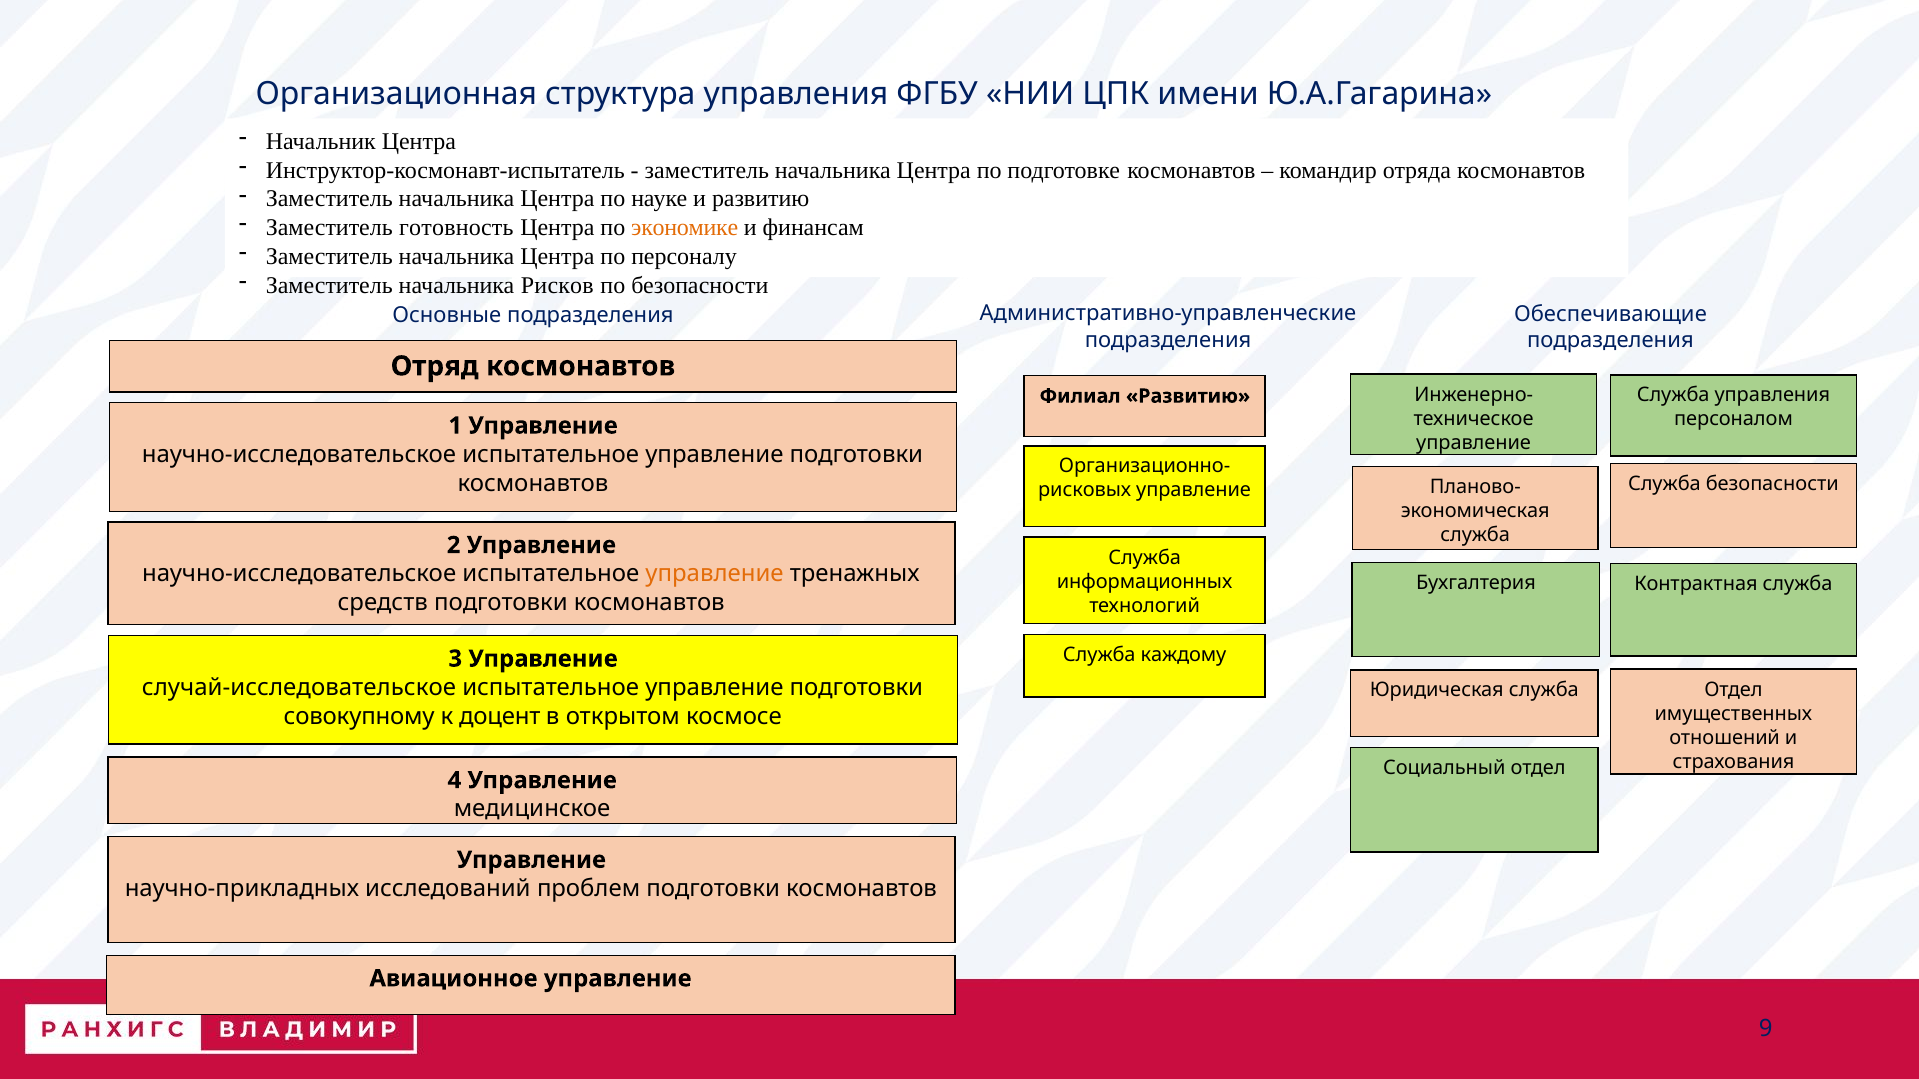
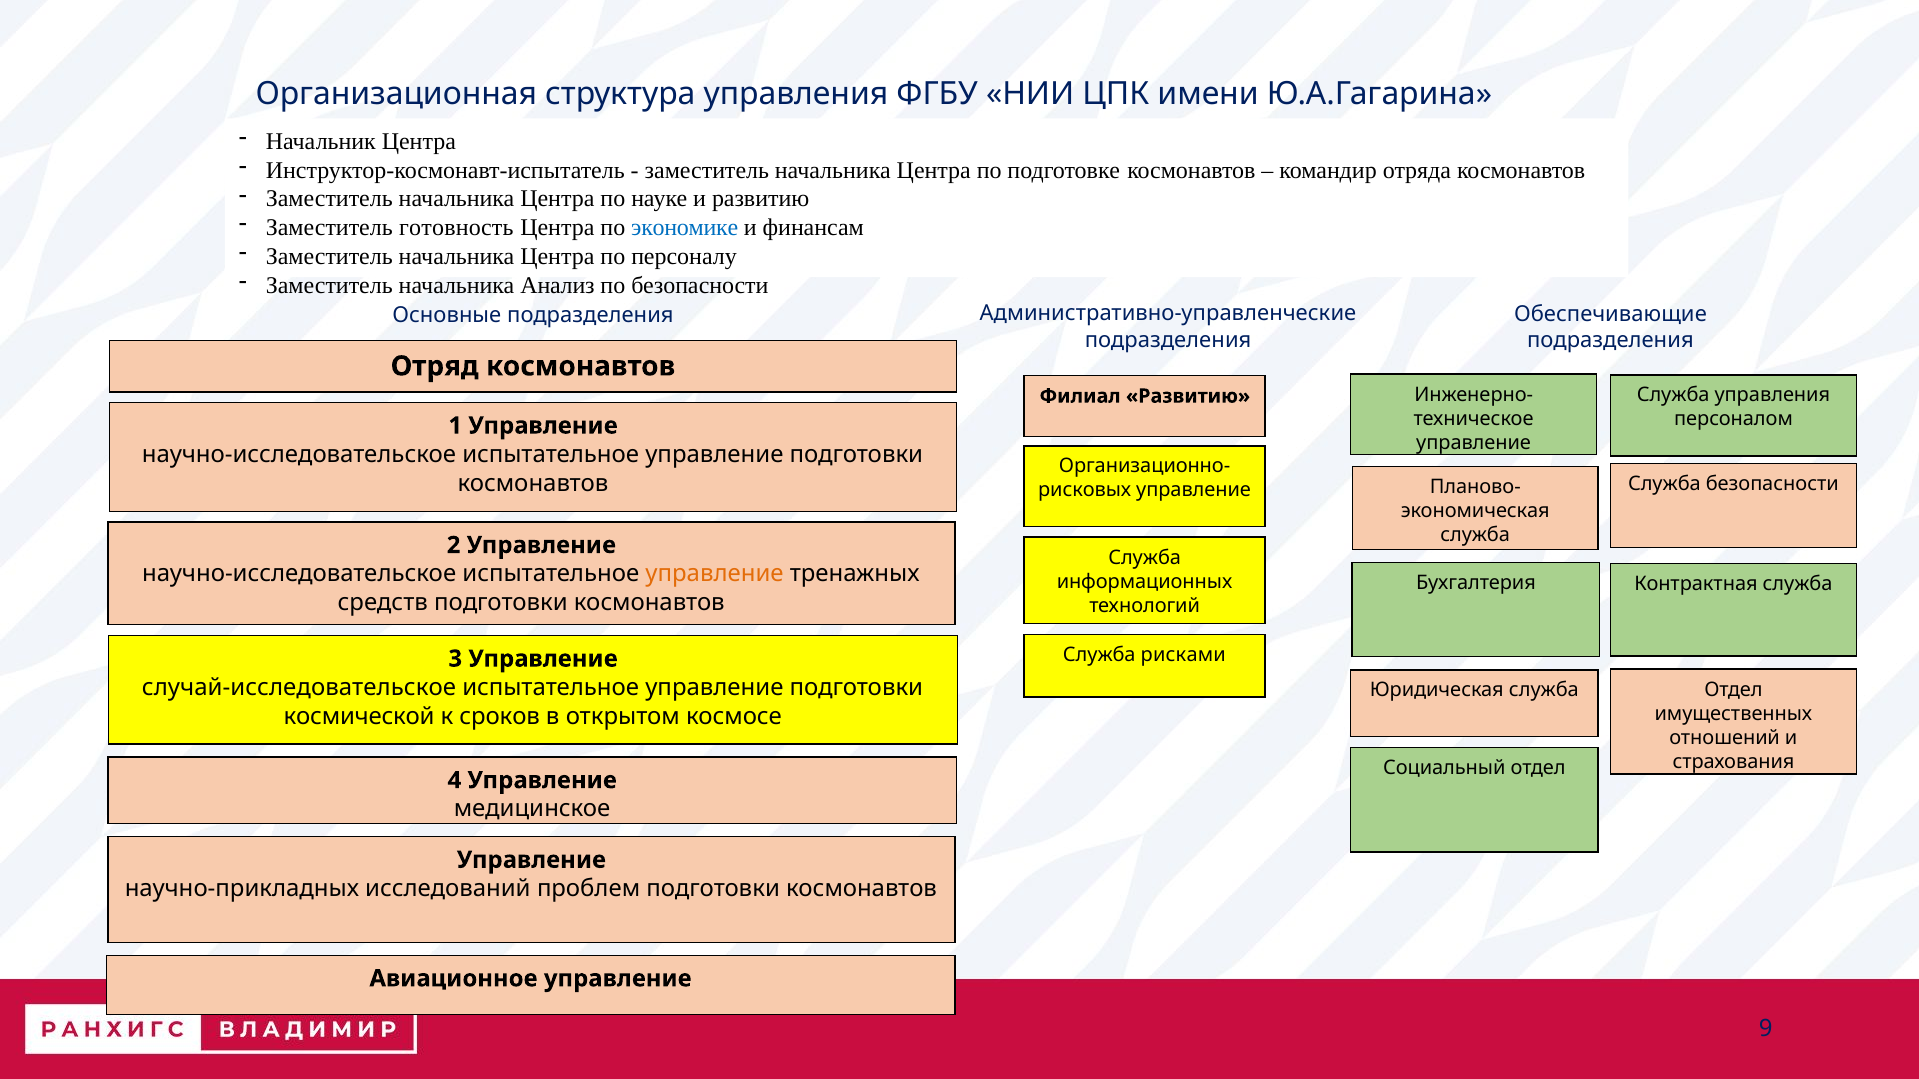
экономике colour: orange -> blue
Рисков: Рисков -> Анализ
каждому: каждому -> рисками
совокупному: совокупному -> космической
доцент: доцент -> сроков
